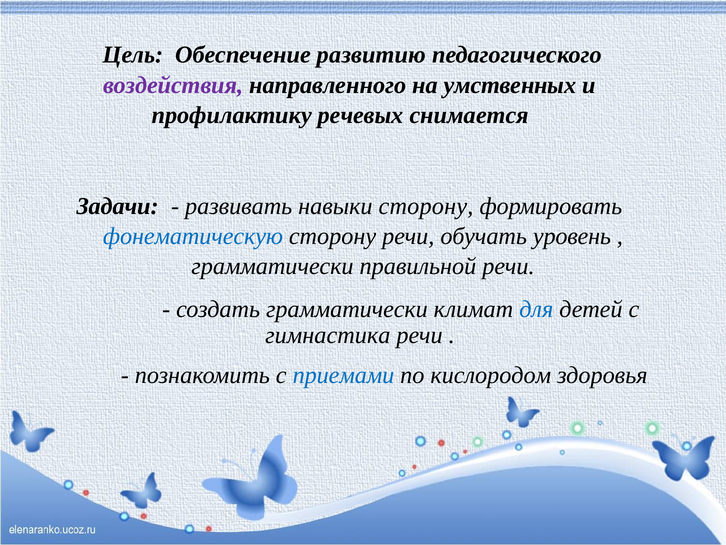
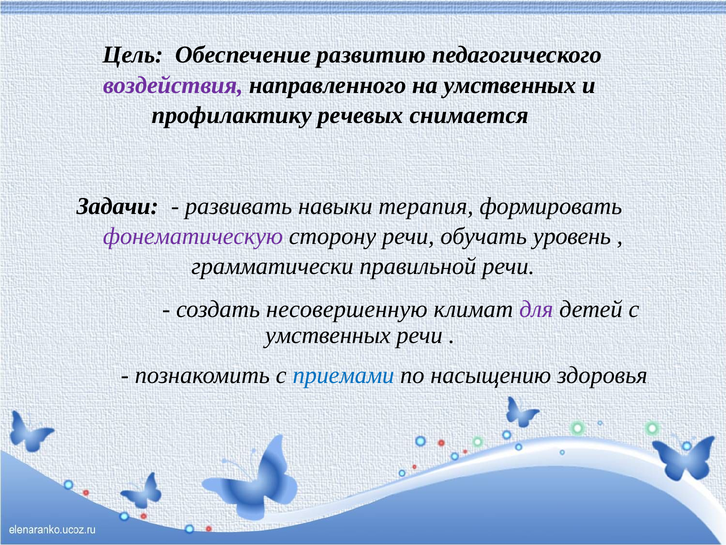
навыки сторону: сторону -> терапия
фонематическую colour: blue -> purple
создать грамматически: грамматически -> несовершенную
для colour: blue -> purple
гимнастика at (328, 335): гимнастика -> умственных
кислородом: кислородом -> насыщению
